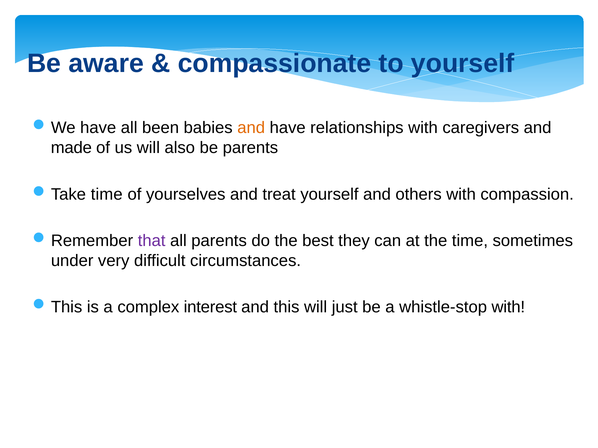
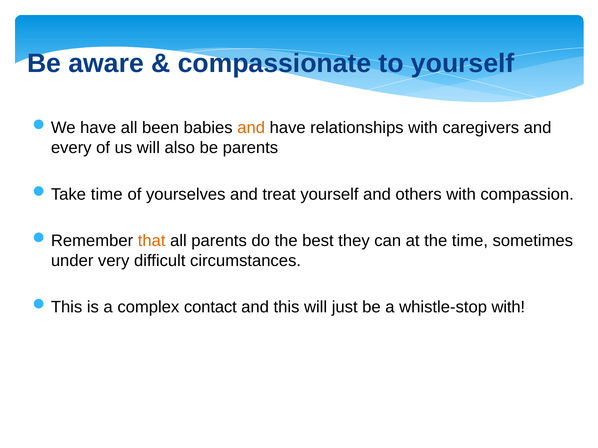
made: made -> every
that colour: purple -> orange
interest: interest -> contact
